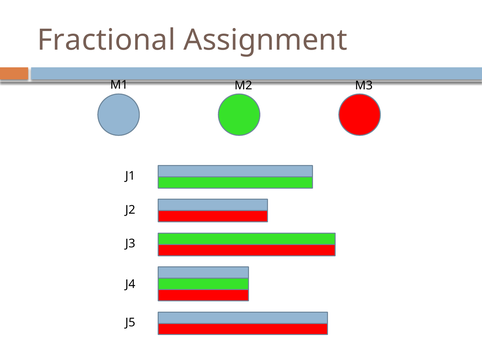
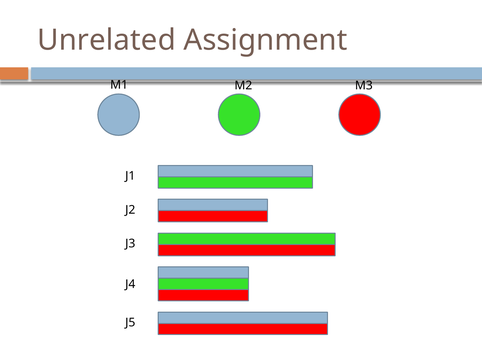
Fractional: Fractional -> Unrelated
